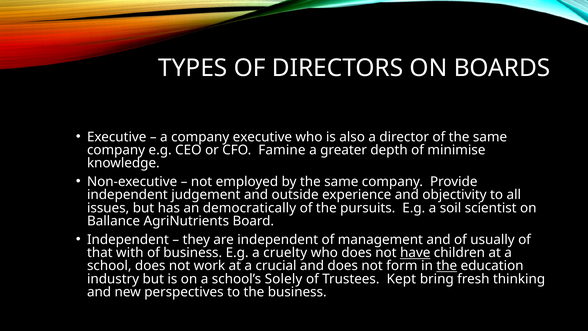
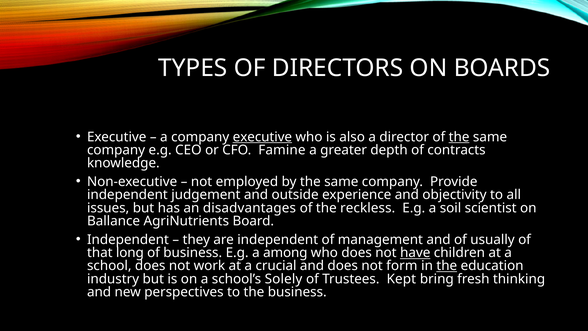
executive at (262, 137) underline: none -> present
the at (459, 137) underline: none -> present
minimise: minimise -> contracts
democratically: democratically -> disadvantages
pursuits: pursuits -> reckless
with: with -> long
cruelty: cruelty -> among
